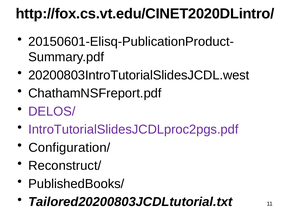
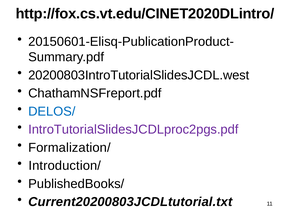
DELOS/ colour: purple -> blue
Configuration/: Configuration/ -> Formalization/
Reconstruct/: Reconstruct/ -> Introduction/
Tailored20200803JCDLtutorial.txt: Tailored20200803JCDLtutorial.txt -> Current20200803JCDLtutorial.txt
